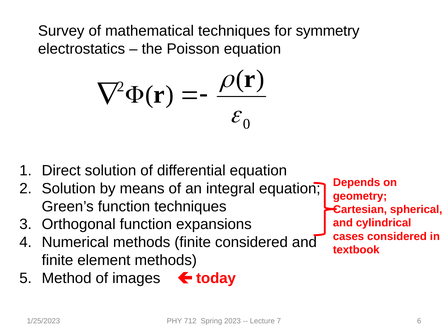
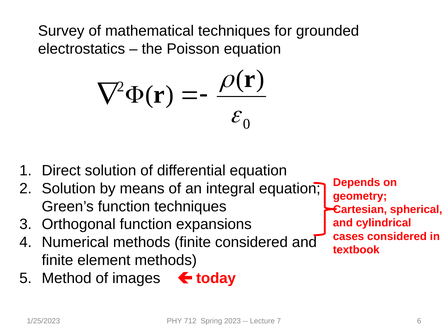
symmetry: symmetry -> grounded
